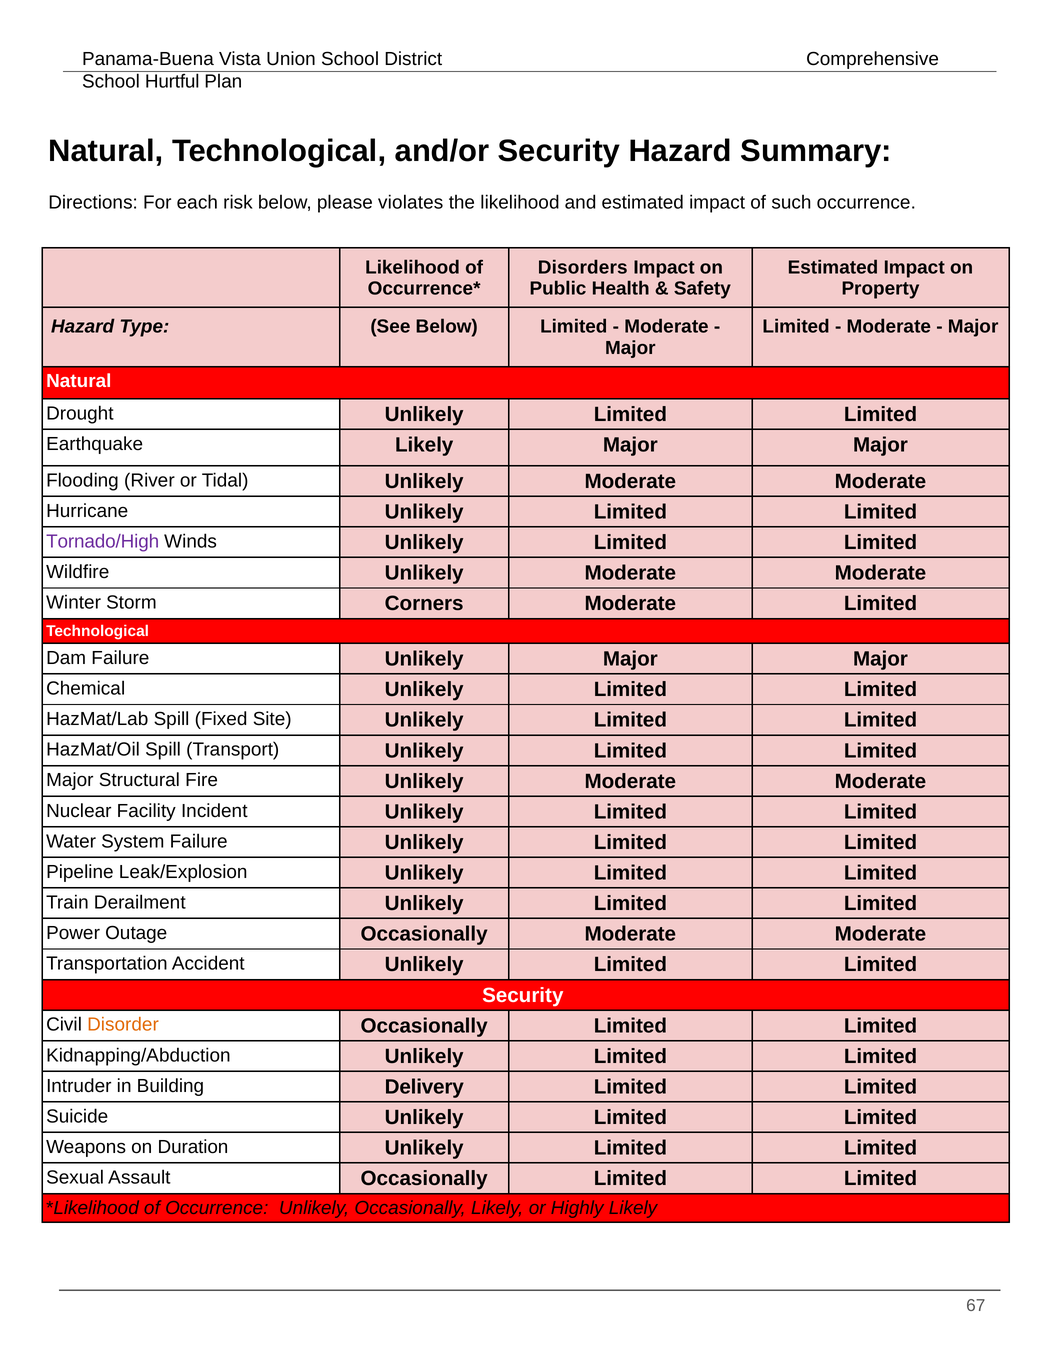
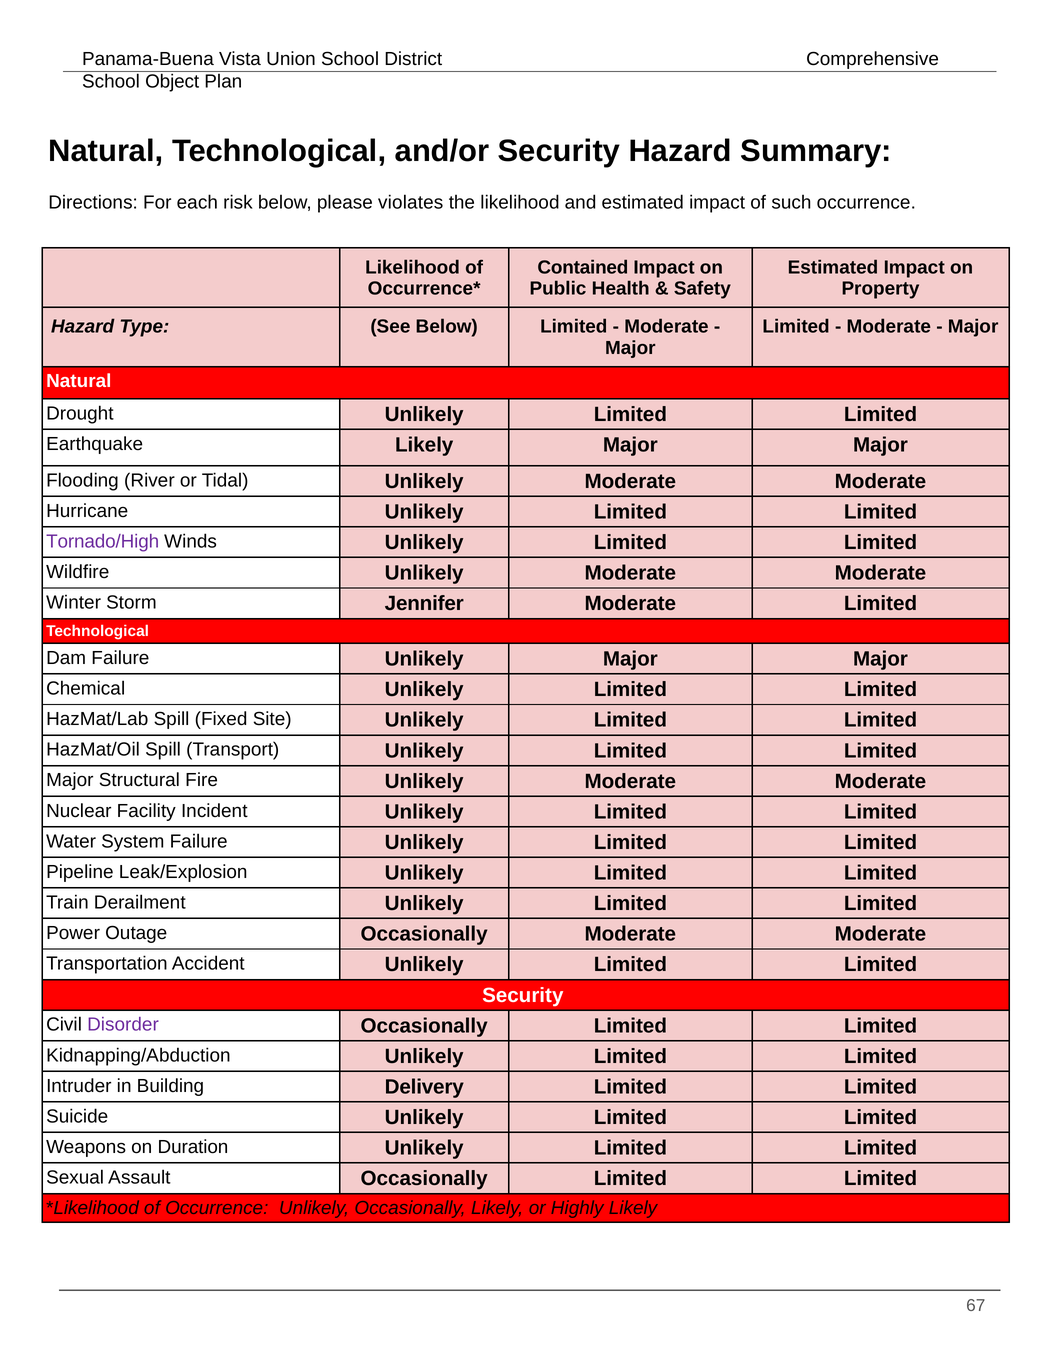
Hurtful: Hurtful -> Object
Disorders: Disorders -> Contained
Corners: Corners -> Jennifer
Disorder colour: orange -> purple
